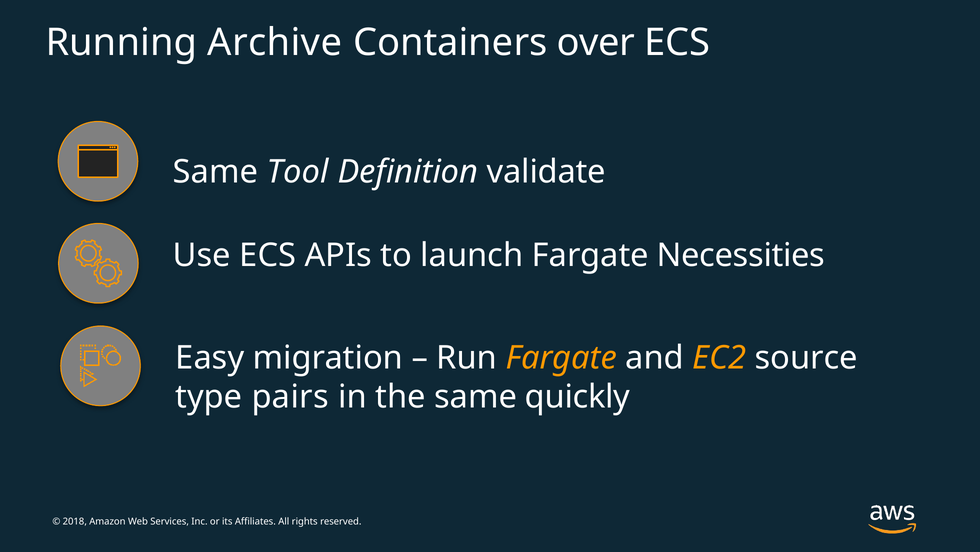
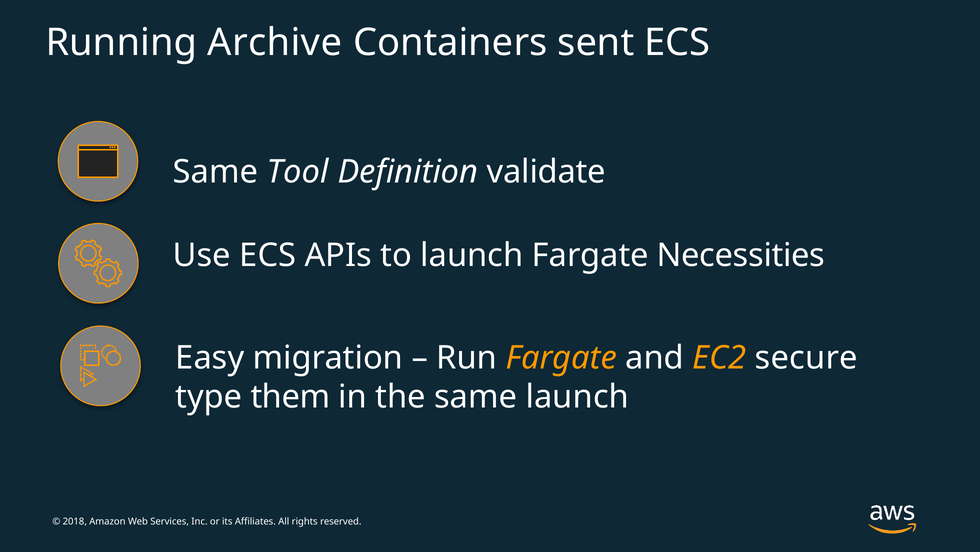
over: over -> sent
source: source -> secure
pairs: pairs -> them
same quickly: quickly -> launch
